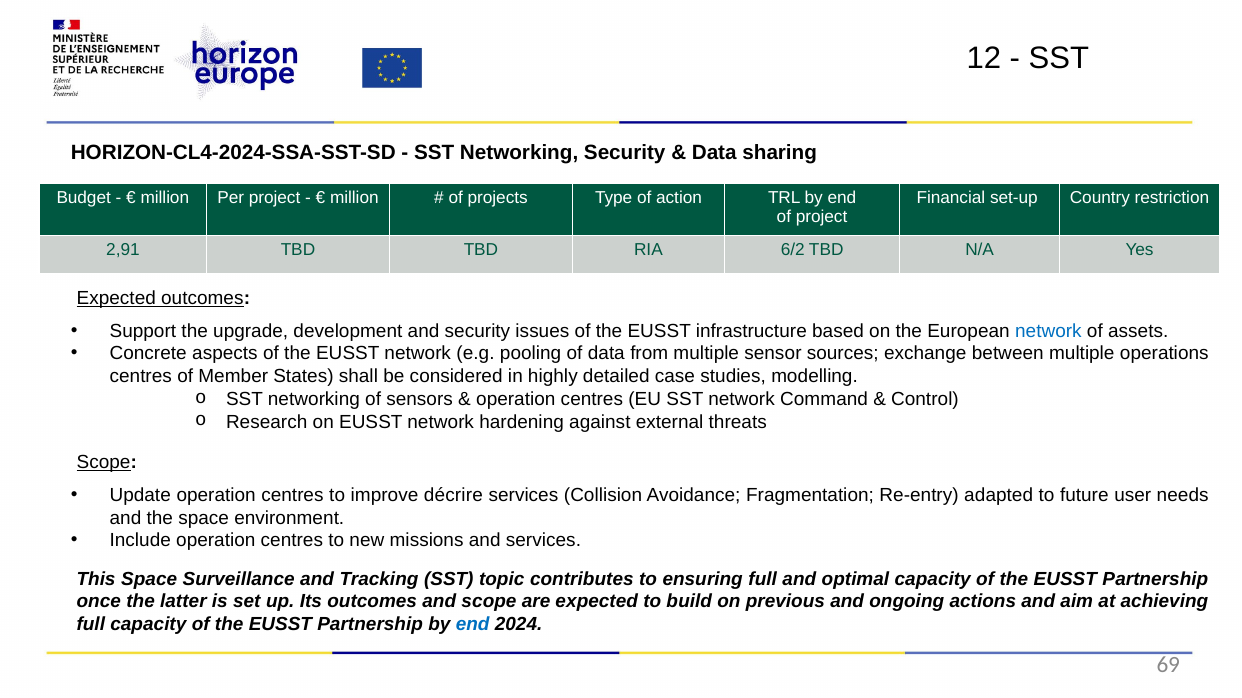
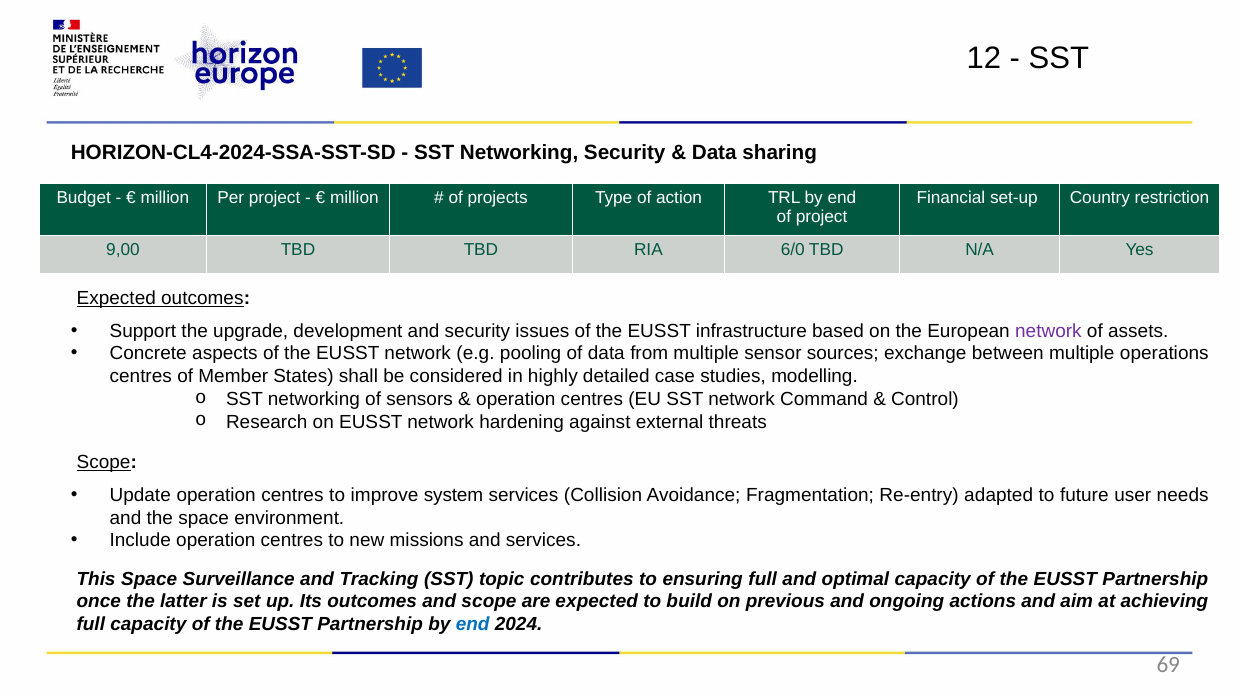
2,91: 2,91 -> 9,00
6/2: 6/2 -> 6/0
network at (1048, 331) colour: blue -> purple
décrire: décrire -> system
